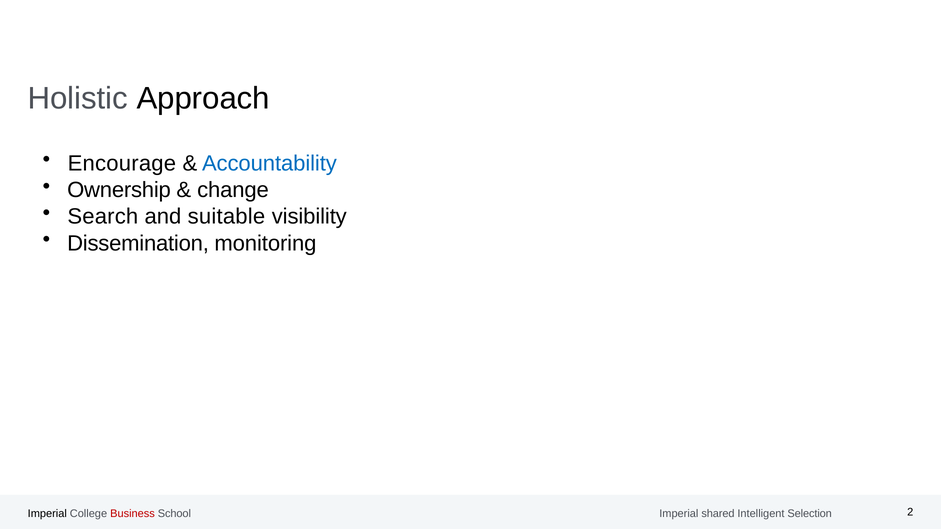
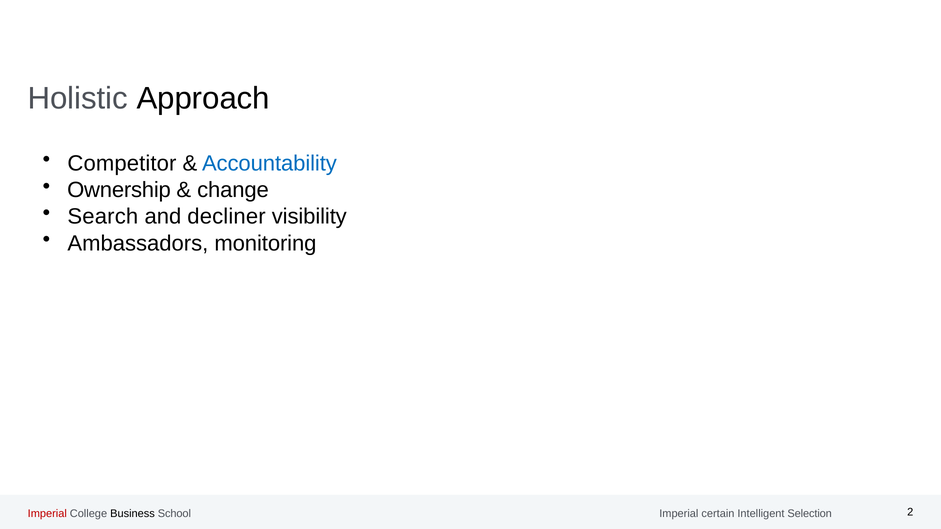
Encourage: Encourage -> Competitor
suitable: suitable -> decliner
Dissemination: Dissemination -> Ambassadors
Imperial at (47, 514) colour: black -> red
Business colour: red -> black
shared: shared -> certain
